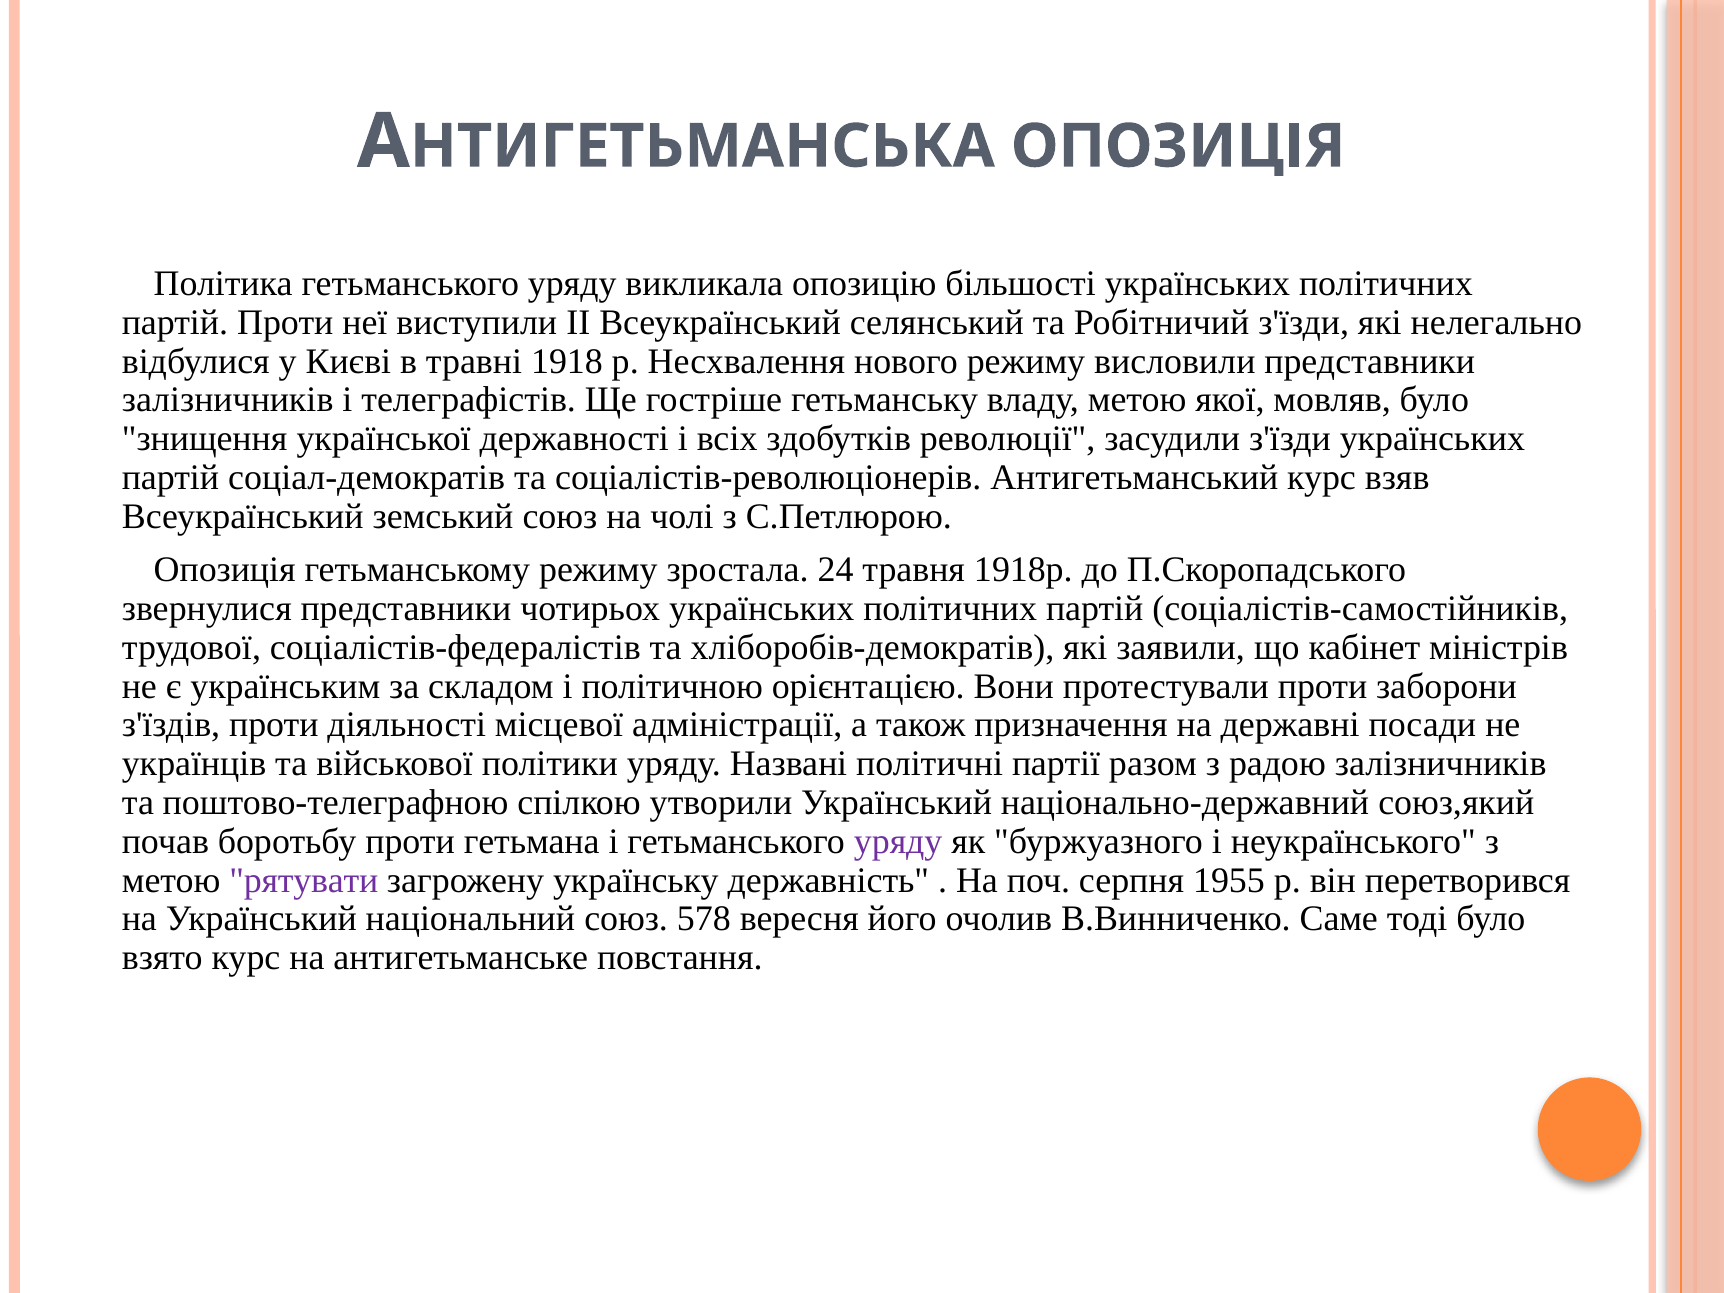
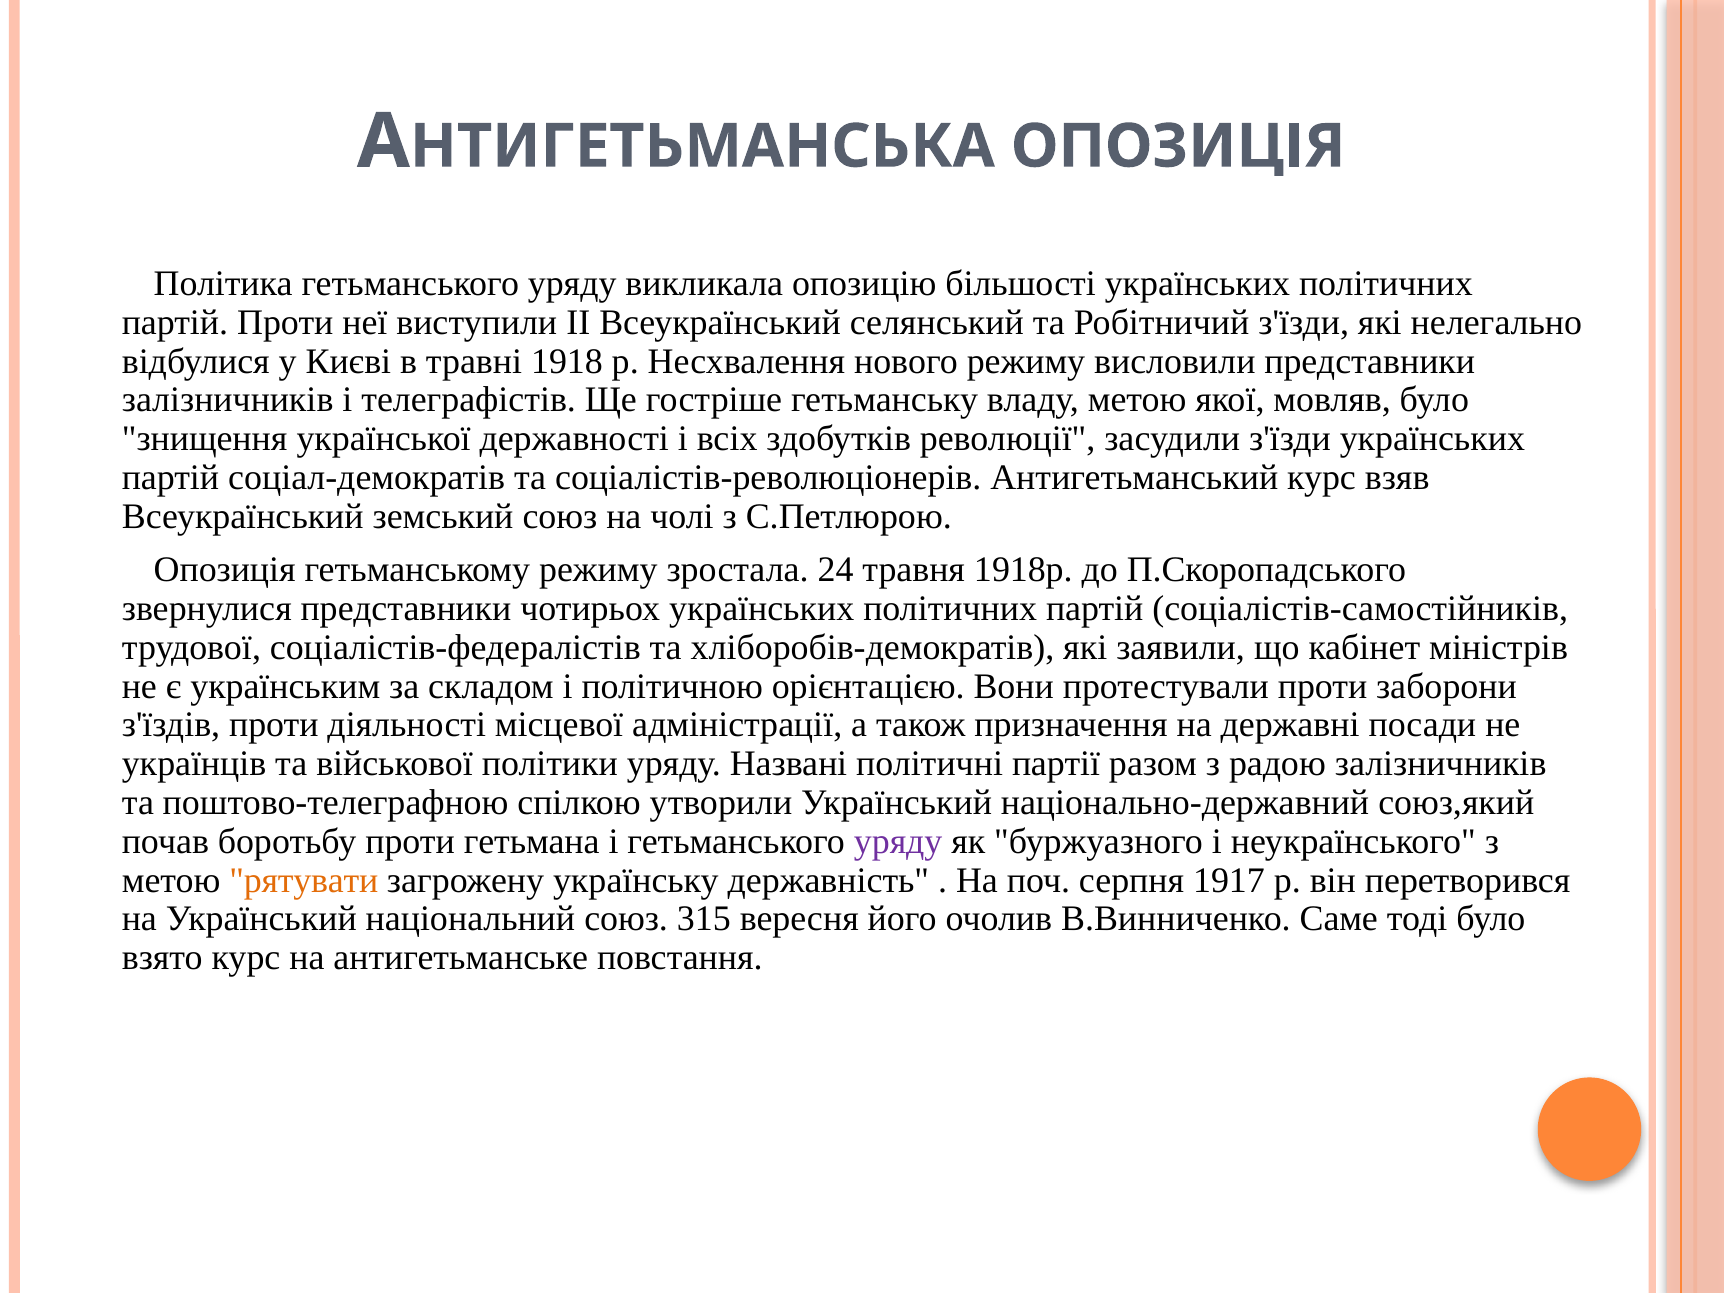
рятувати colour: purple -> orange
1955: 1955 -> 1917
578: 578 -> 315
